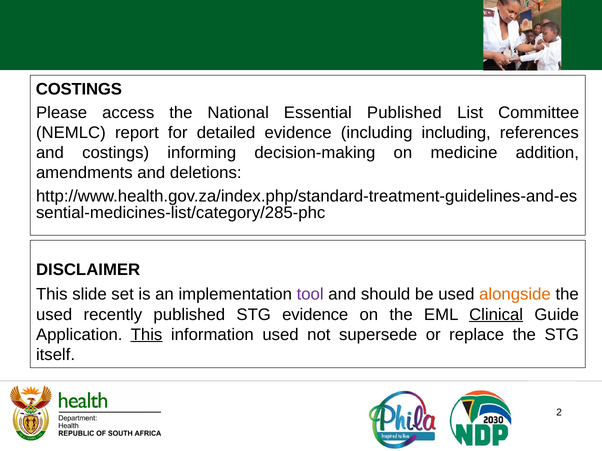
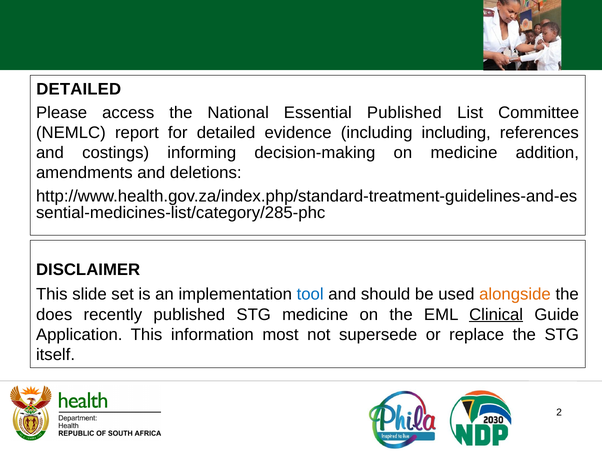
COSTINGS at (79, 89): COSTINGS -> DETAILED
tool colour: purple -> blue
used at (54, 315): used -> does
STG evidence: evidence -> medicine
This at (147, 335) underline: present -> none
information used: used -> most
